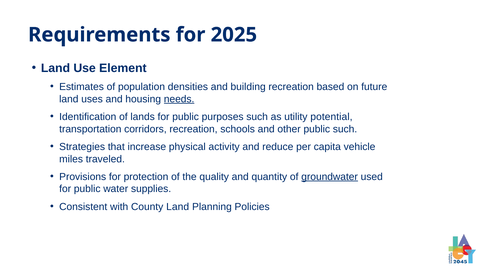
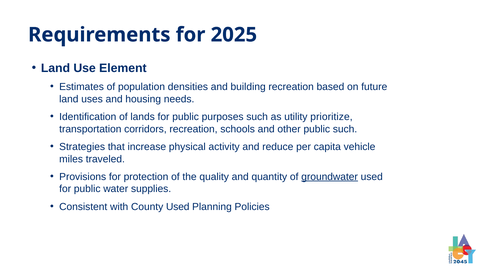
needs underline: present -> none
potential: potential -> prioritize
County Land: Land -> Used
